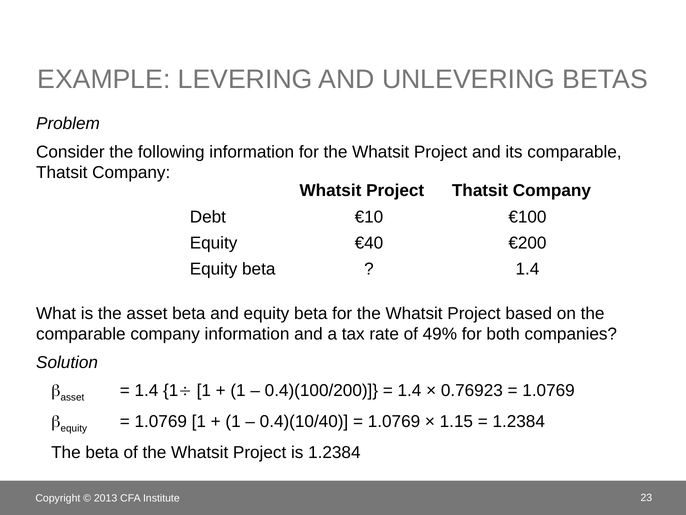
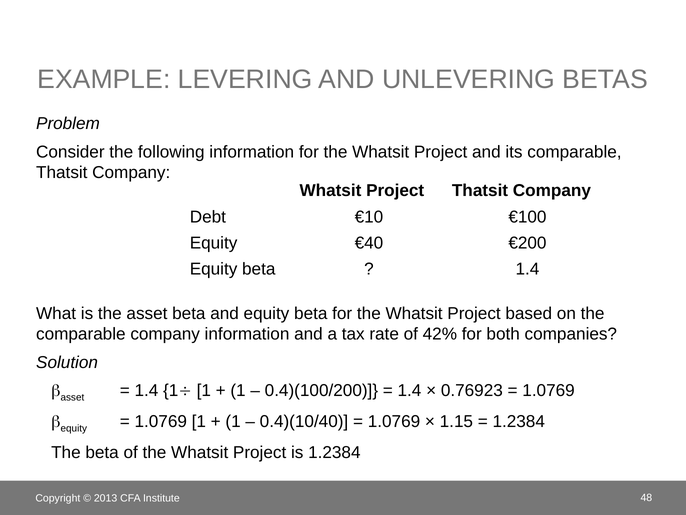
49%: 49% -> 42%
23: 23 -> 48
